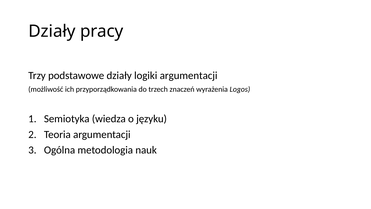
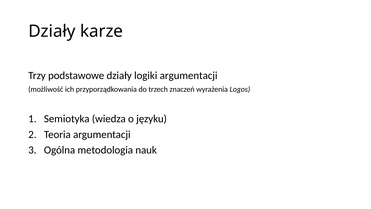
pracy: pracy -> karze
